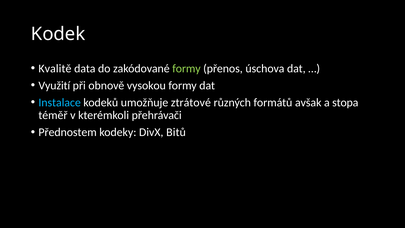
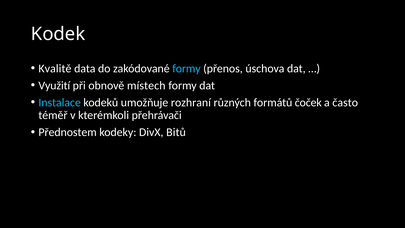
formy at (186, 68) colour: light green -> light blue
vysokou: vysokou -> místech
ztrátové: ztrátové -> rozhraní
avšak: avšak -> čoček
stopa: stopa -> často
